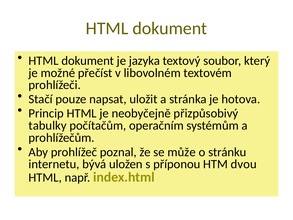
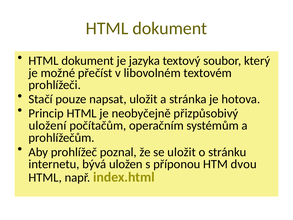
tabulky: tabulky -> uložení
se může: může -> uložit
